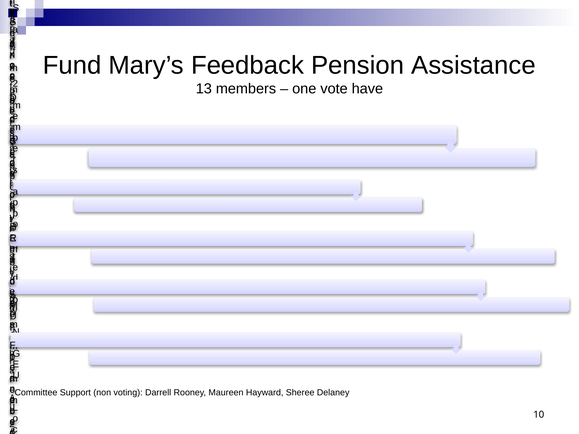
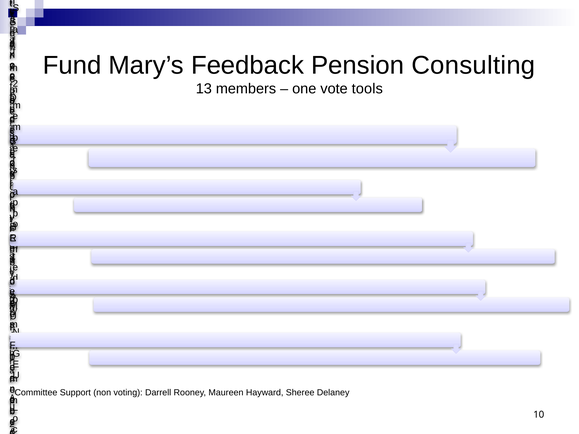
Assistance: Assistance -> Consulting
have: have -> tools
